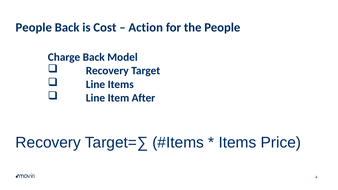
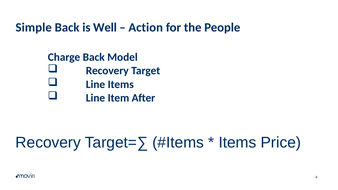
People at (34, 28): People -> Simple
Cost: Cost -> Well
